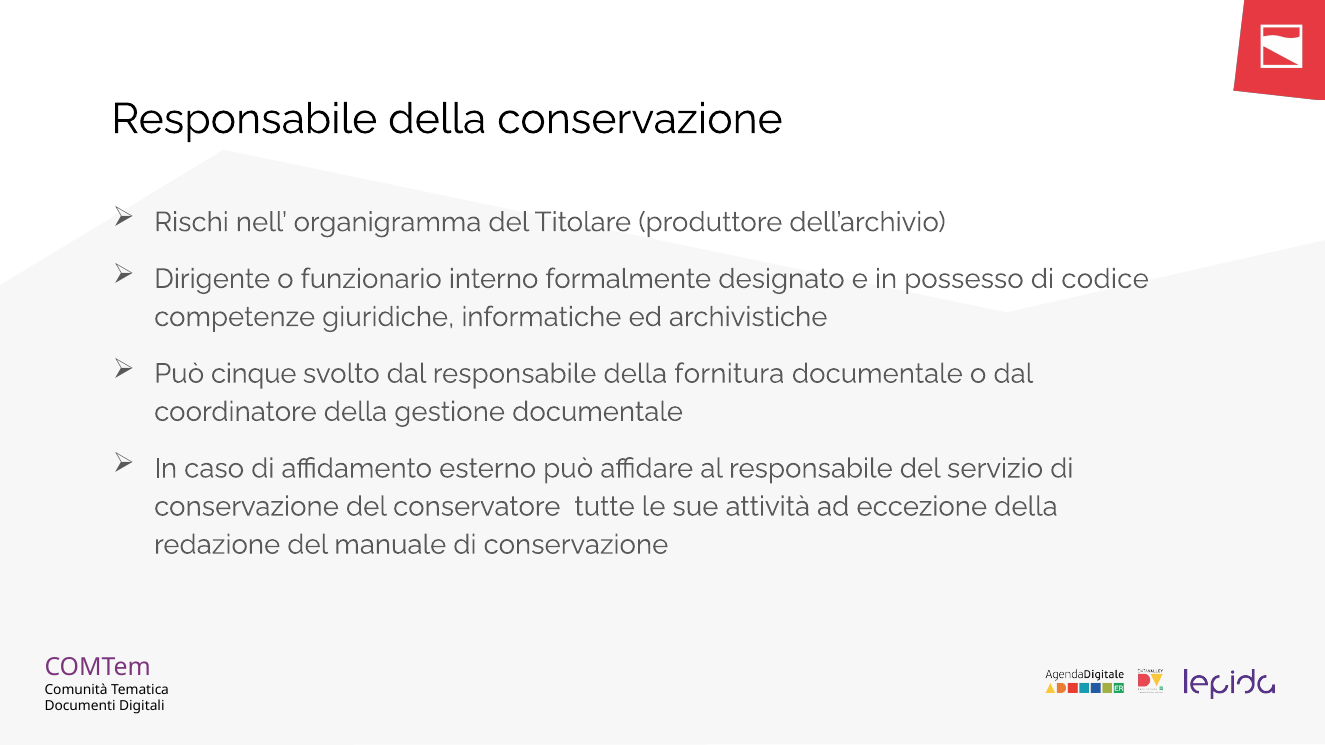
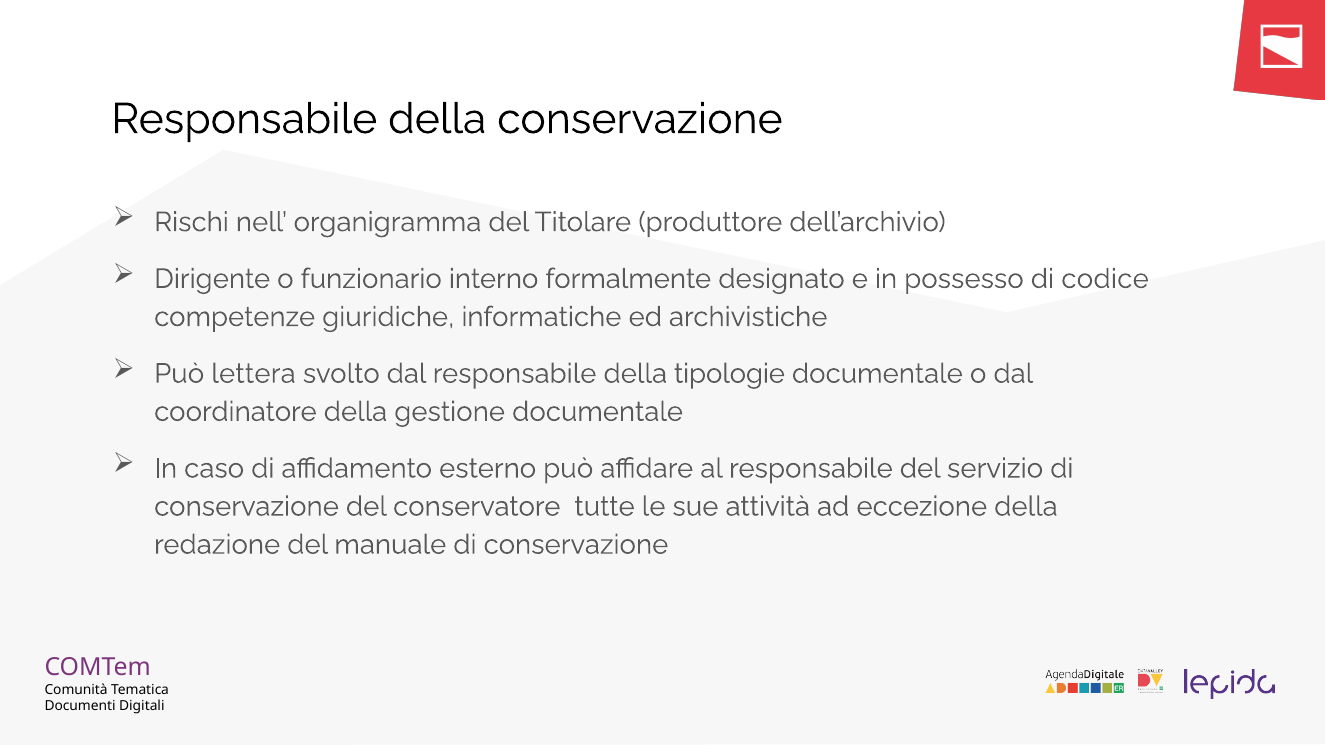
cinque: cinque -> lettera
fornitura: fornitura -> tipologie
